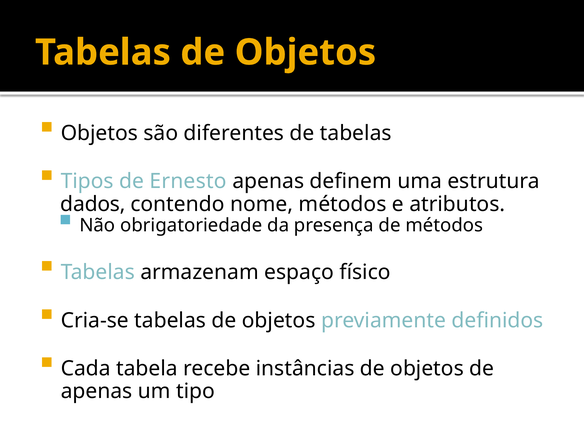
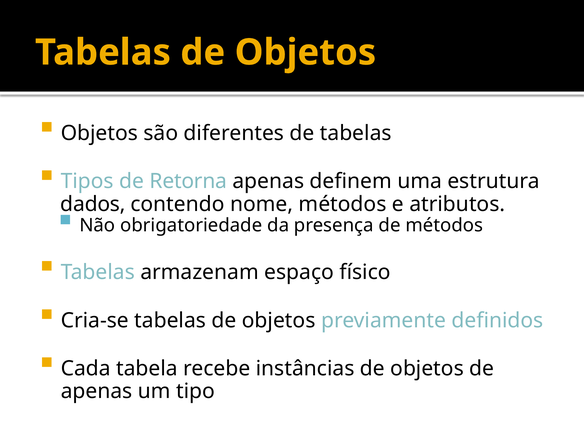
Ernesto: Ernesto -> Retorna
